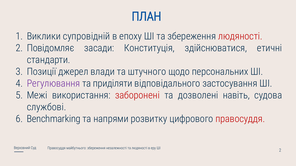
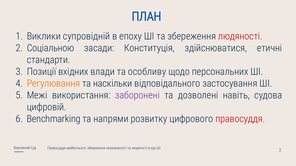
Повідомляє: Повідомляє -> Соціальною
джерел: джерел -> вхідних
штучного: штучного -> особливу
Регулювання colour: purple -> orange
приділяти: приділяти -> наскільки
заборонені colour: red -> purple
службові: службові -> цифровій
